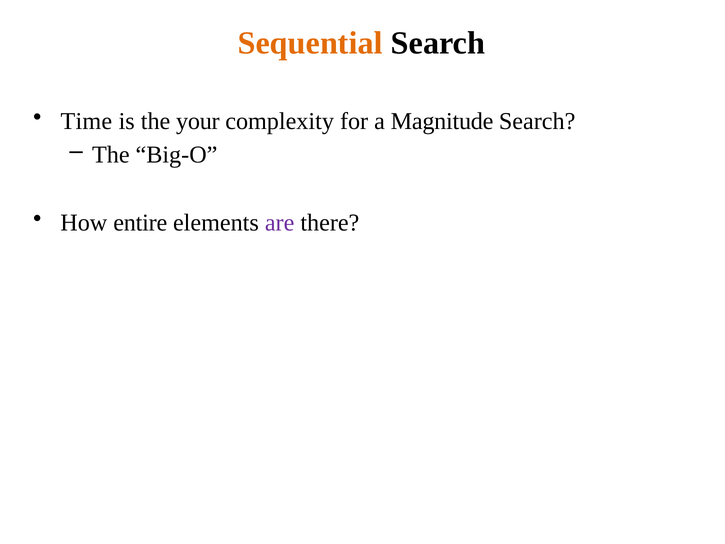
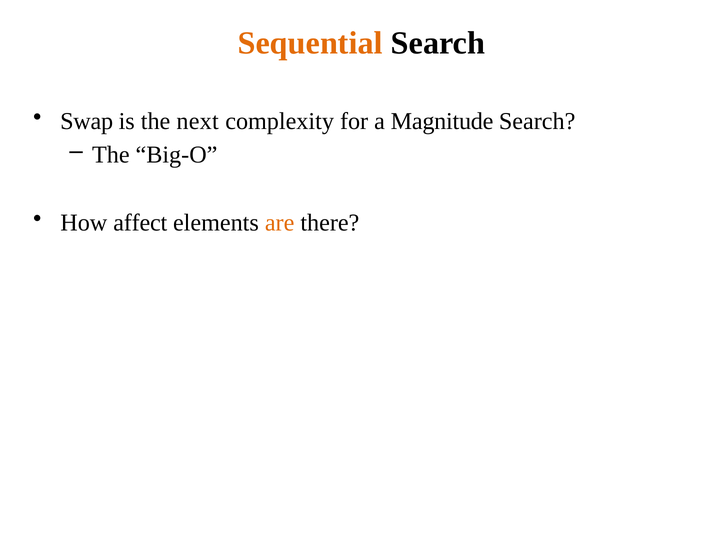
Time: Time -> Swap
your: your -> next
entire: entire -> affect
are colour: purple -> orange
